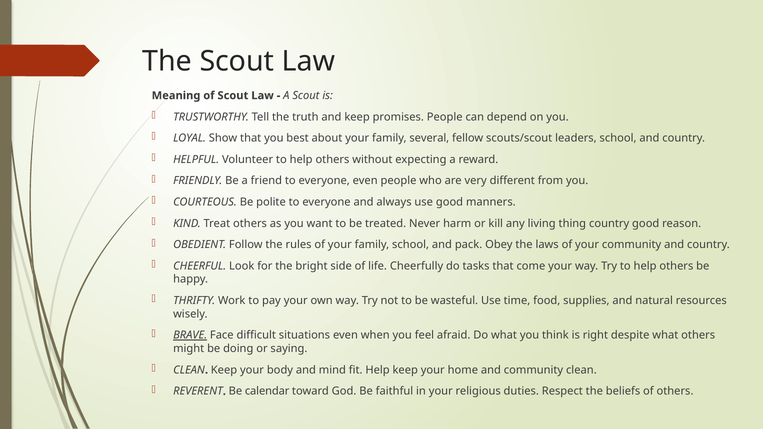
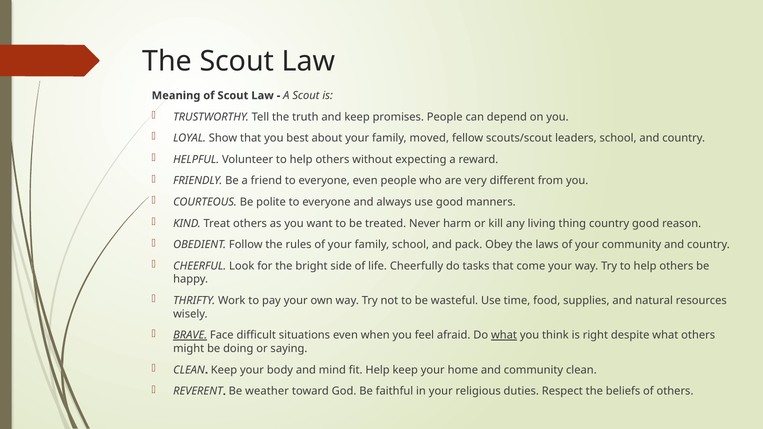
several: several -> moved
what at (504, 335) underline: none -> present
calendar: calendar -> weather
